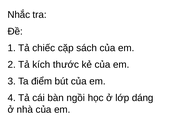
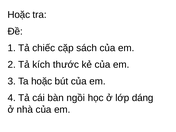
Nhắc at (19, 15): Nhắc -> Hoặc
Ta điểm: điểm -> hoặc
